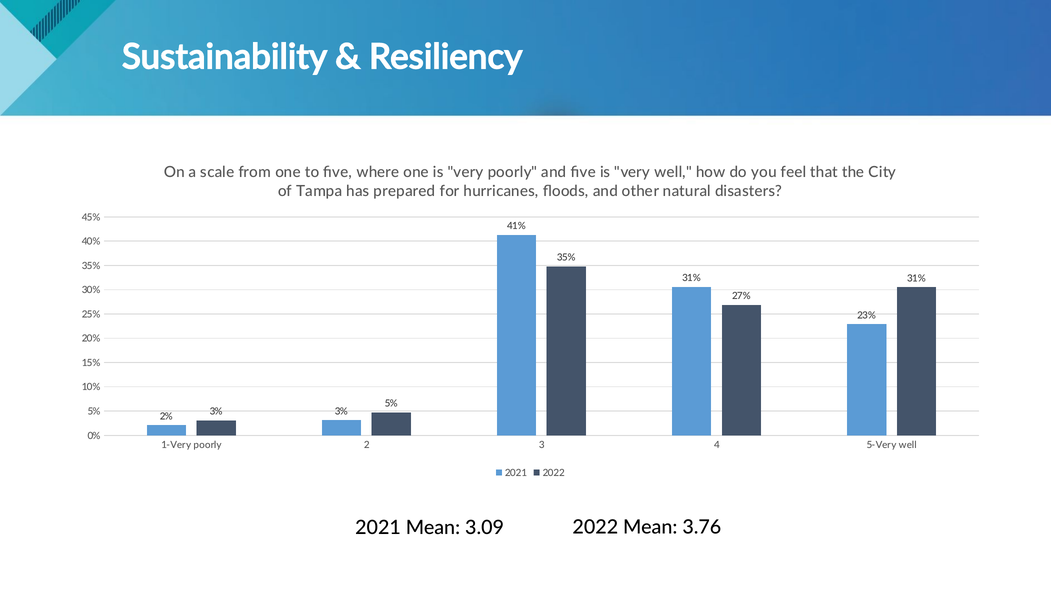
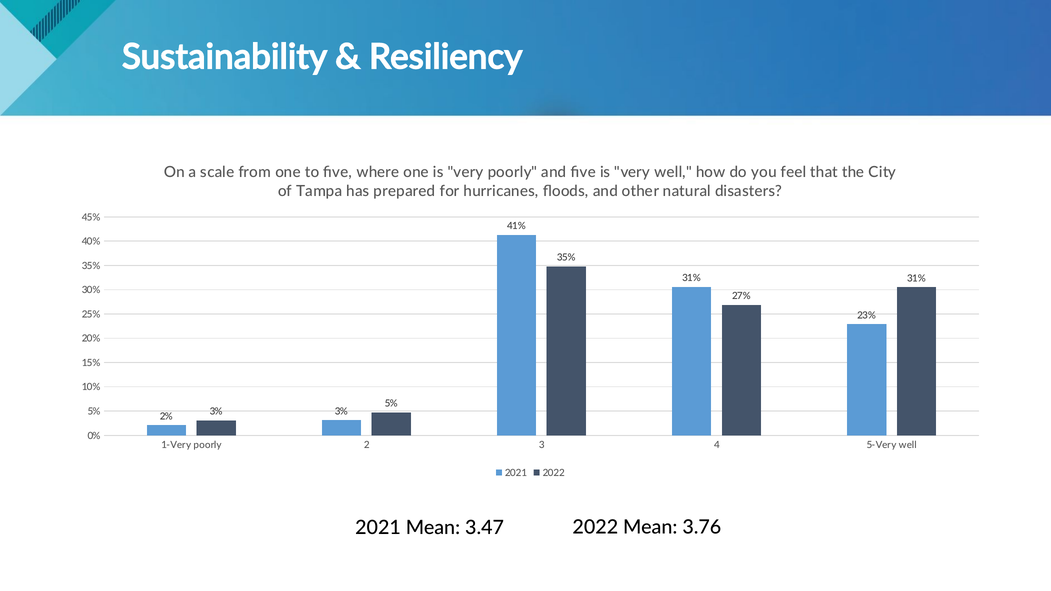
3.09: 3.09 -> 3.47
